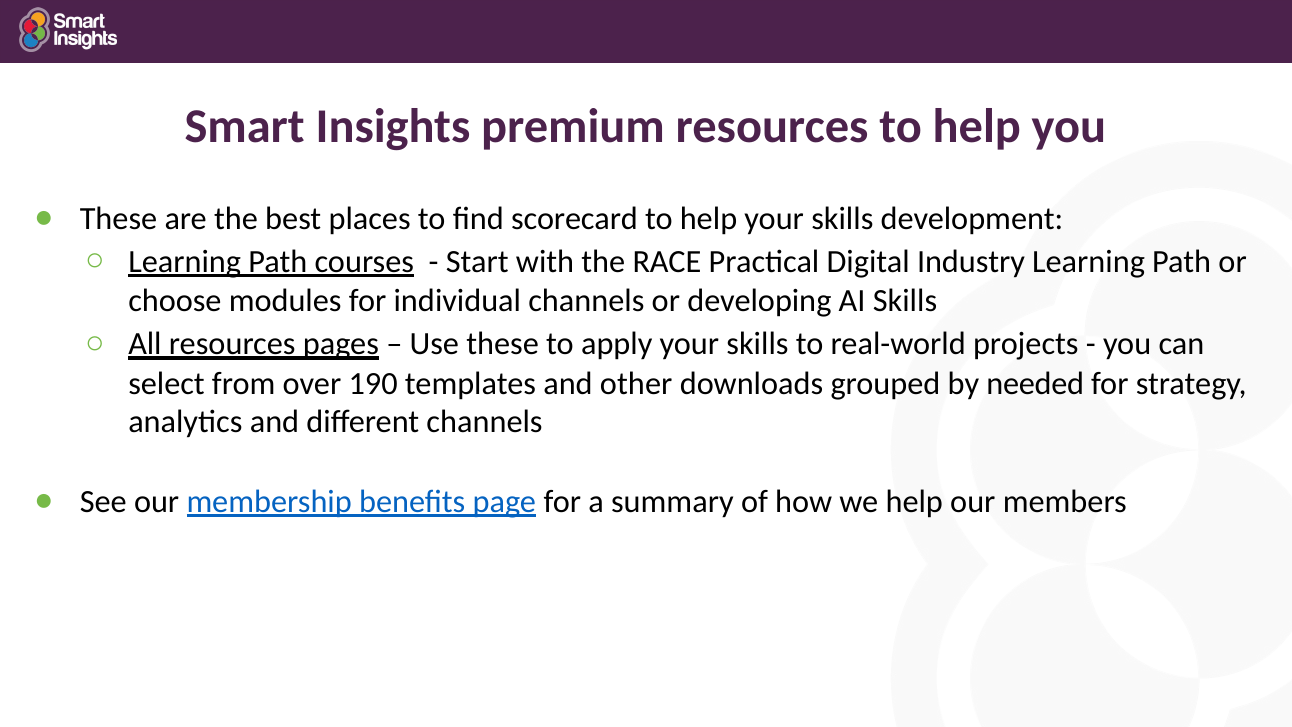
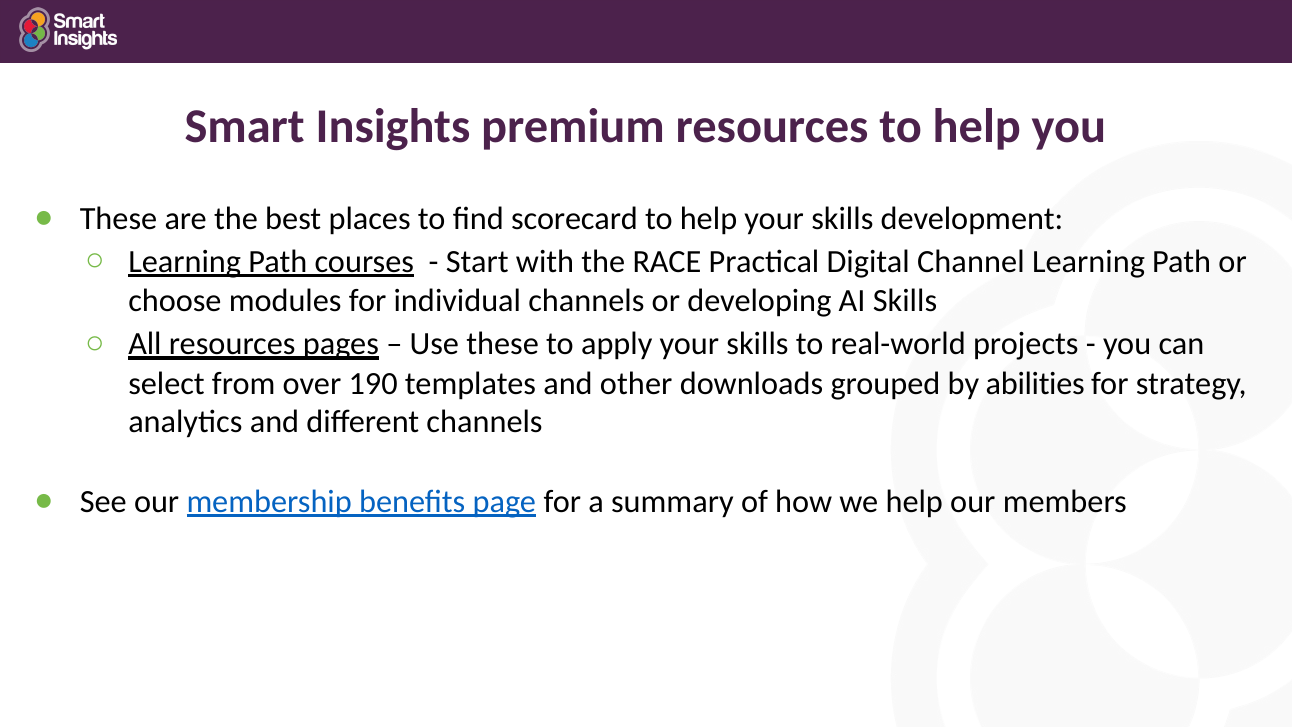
Industry: Industry -> Channel
needed: needed -> abilities
